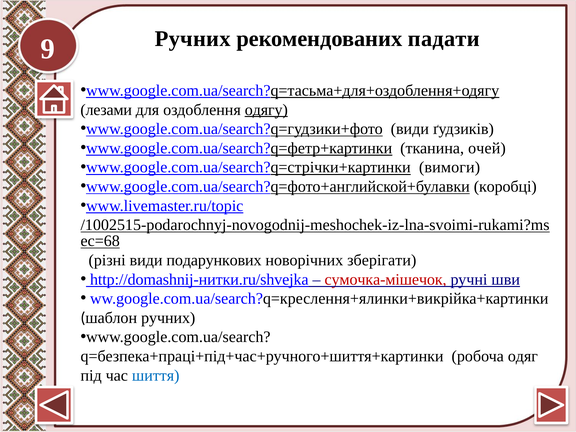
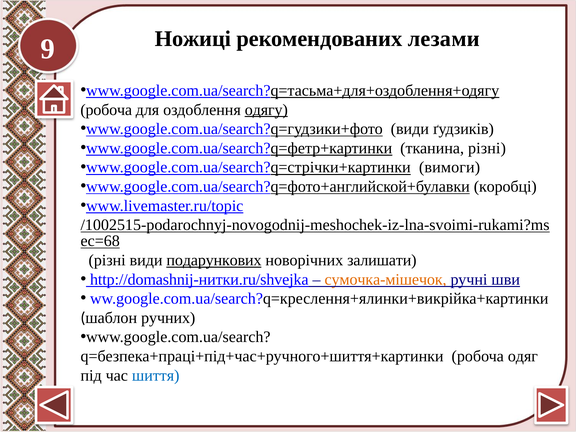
9 Ручних: Ручних -> Ножиці
падати: падати -> лезами
лезами at (106, 110): лезами -> робоча
тканина очей: очей -> різні
подарункових underline: none -> present
зберігати: зберігати -> залишати
сумочка-мішечок colour: red -> orange
